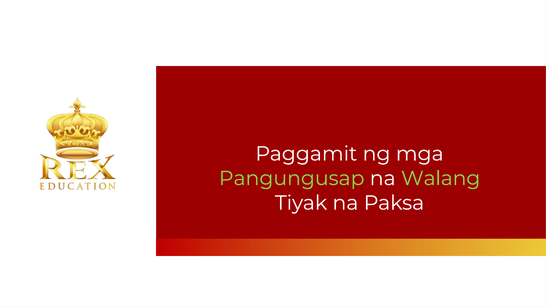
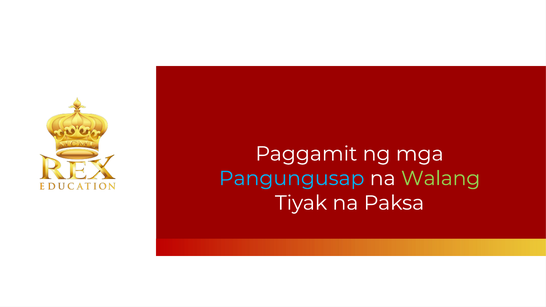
Pangungusap colour: light green -> light blue
